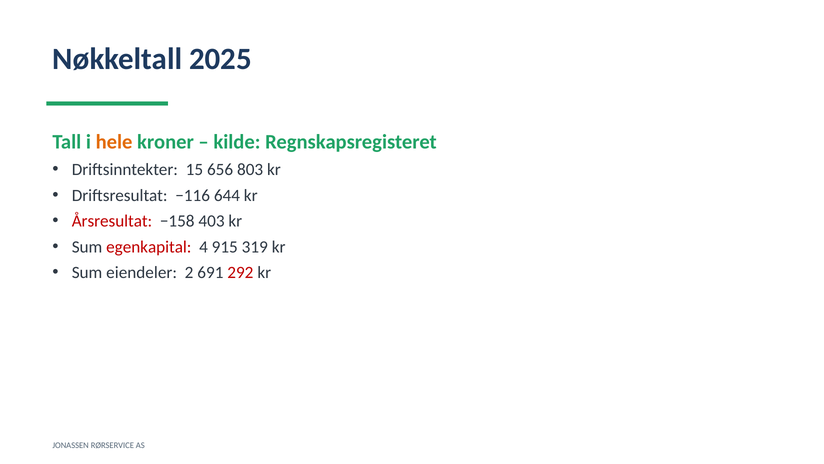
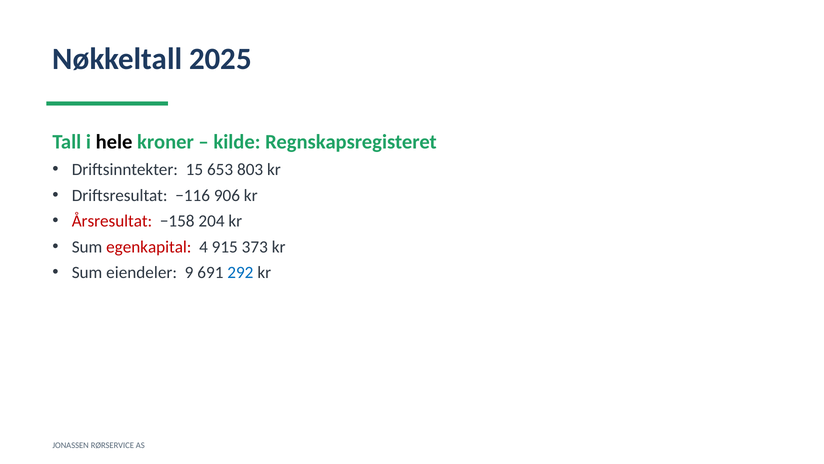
hele colour: orange -> black
656: 656 -> 653
644: 644 -> 906
403: 403 -> 204
319: 319 -> 373
2: 2 -> 9
292 colour: red -> blue
